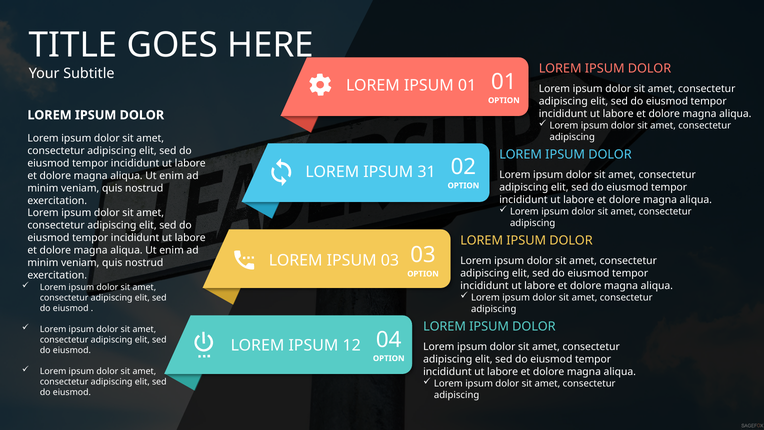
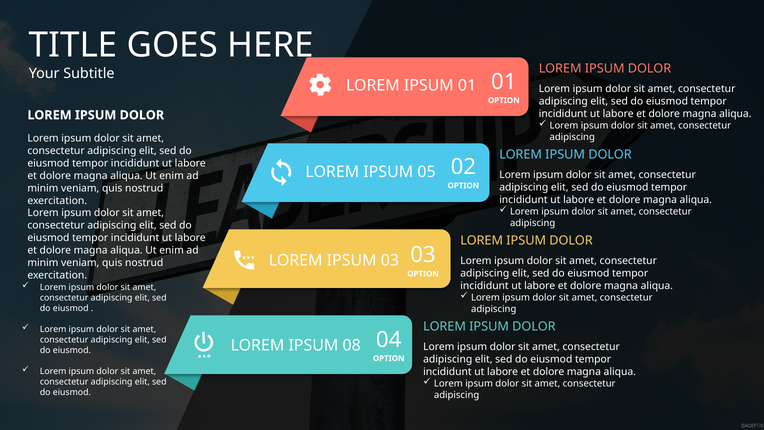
31: 31 -> 05
12: 12 -> 08
